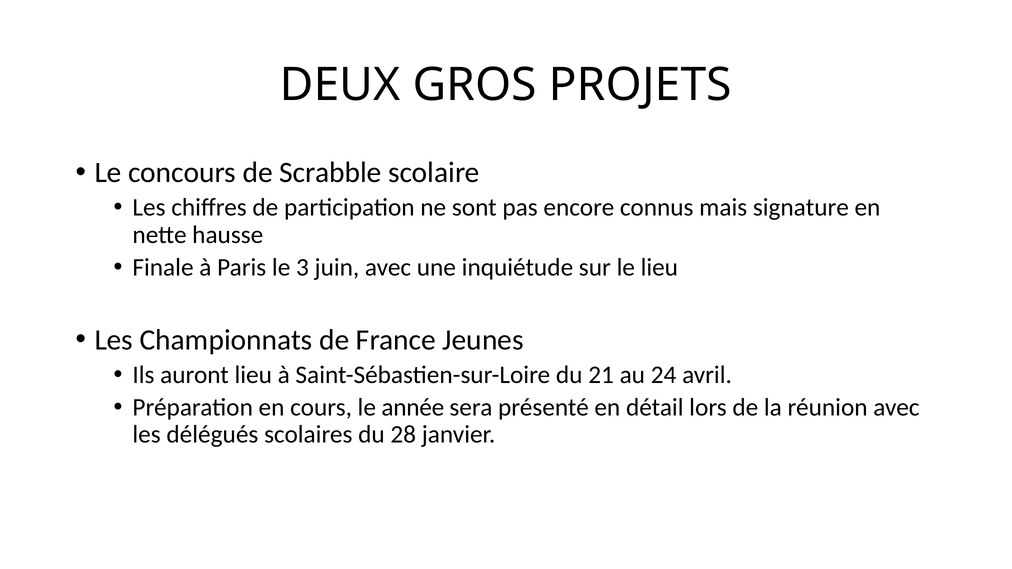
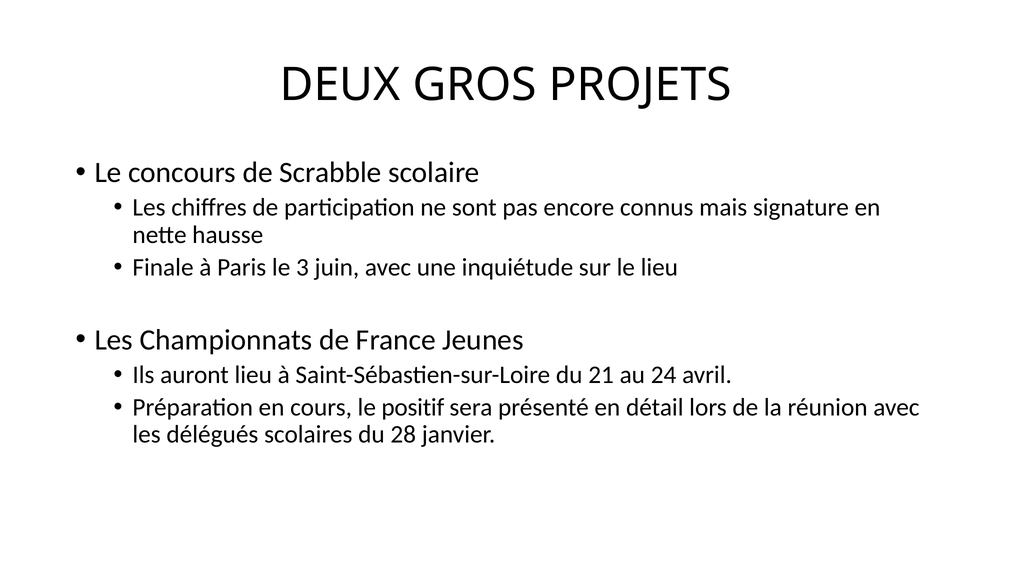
année: année -> positif
